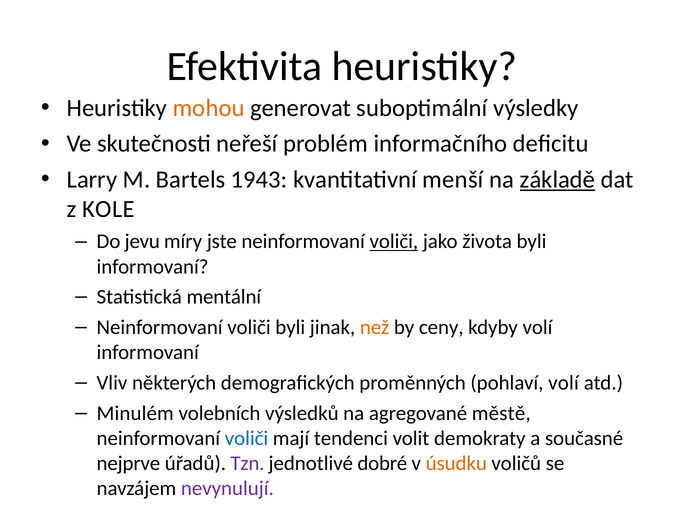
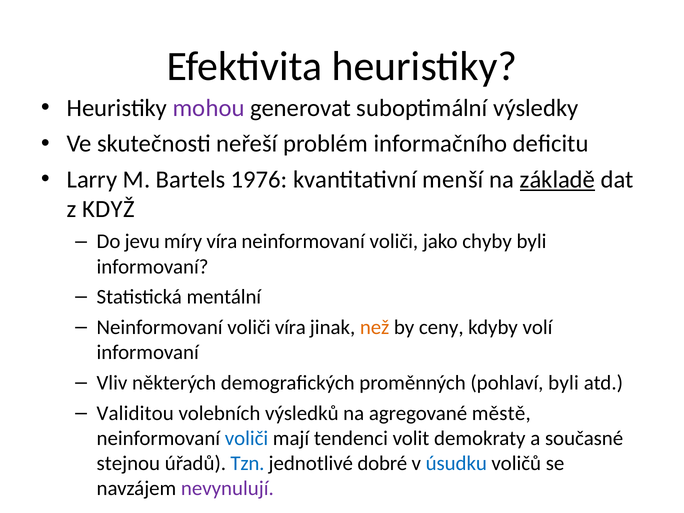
mohou colour: orange -> purple
1943: 1943 -> 1976
KOLE: KOLE -> KDYŽ
míry jste: jste -> víra
voliči at (394, 242) underline: present -> none
života: života -> chyby
voliči byli: byli -> víra
pohlaví volí: volí -> byli
Minulém: Minulém -> Validitou
nejprve: nejprve -> stejnou
Tzn colour: purple -> blue
úsudku colour: orange -> blue
